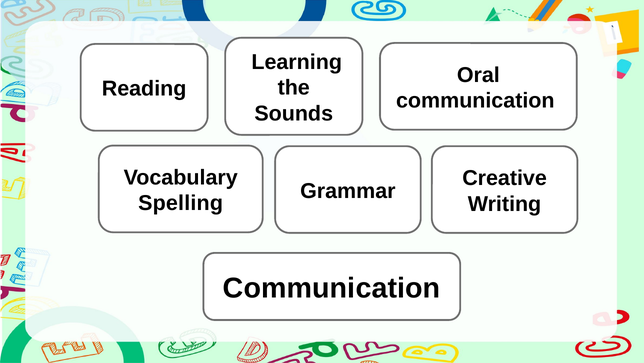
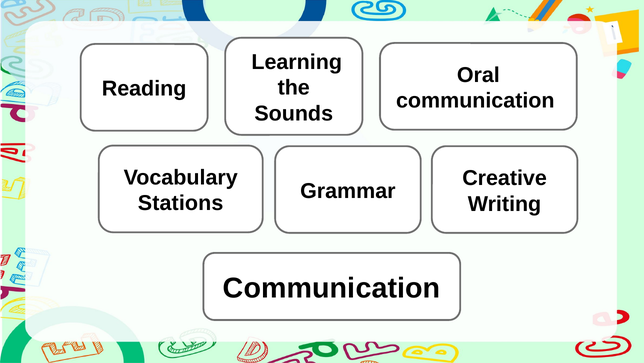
Spelling: Spelling -> Stations
